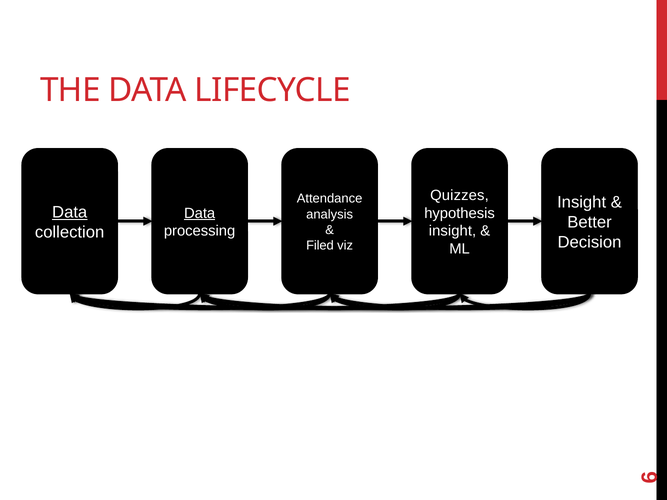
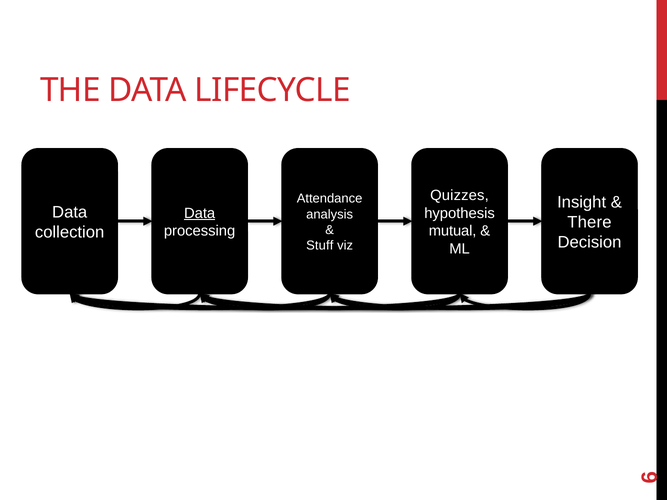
Data at (70, 212) underline: present -> none
Better: Better -> There
insight at (452, 231): insight -> mutual
Filed: Filed -> Stuff
